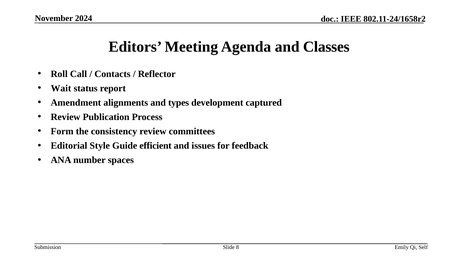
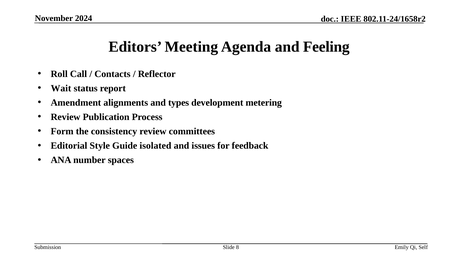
Classes: Classes -> Feeling
captured: captured -> metering
efficient: efficient -> isolated
